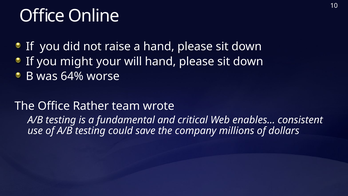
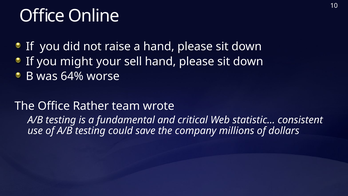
will: will -> sell
enables…: enables… -> statistic…
